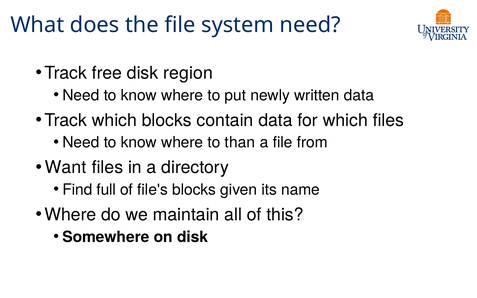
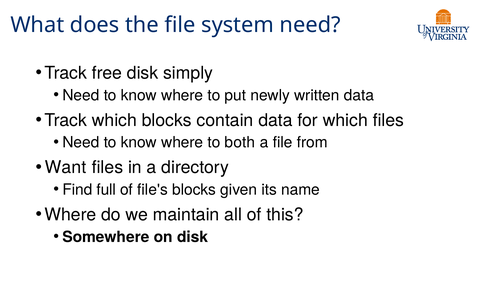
region: region -> simply
than: than -> both
